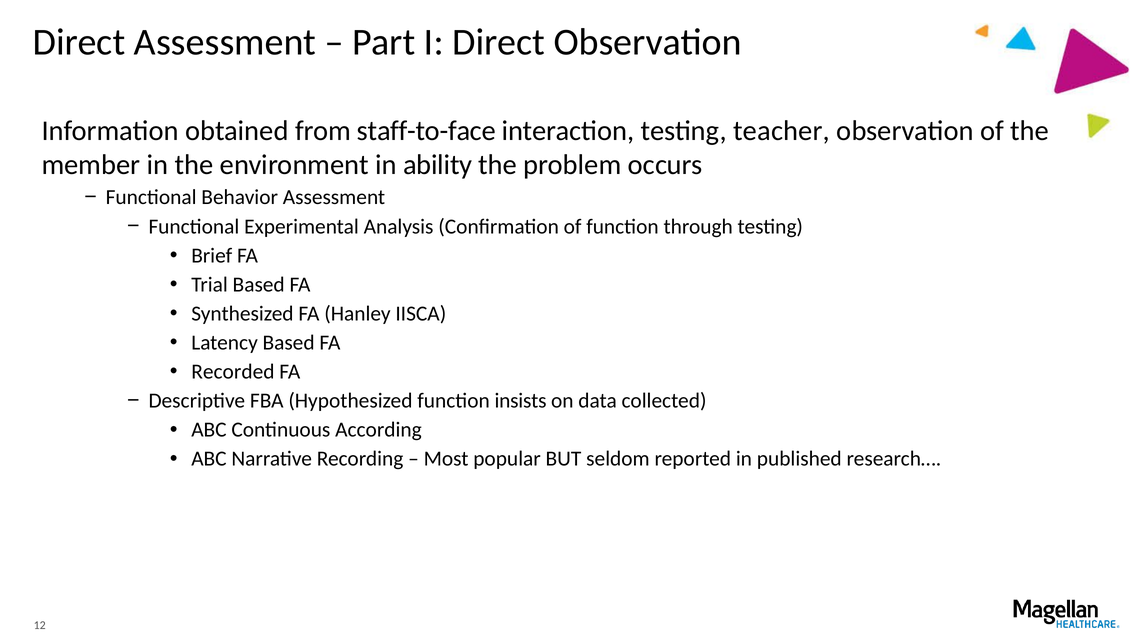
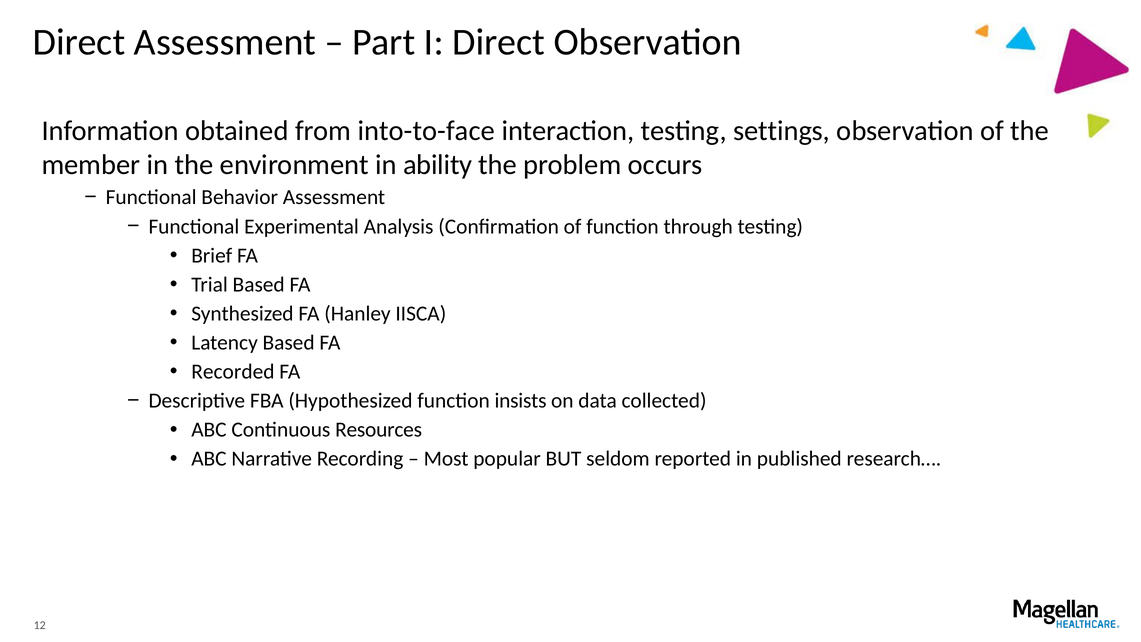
staff-to-face: staff-to-face -> into-to-face
teacher: teacher -> settings
According: According -> Resources
